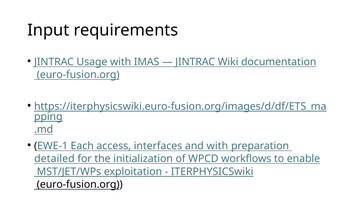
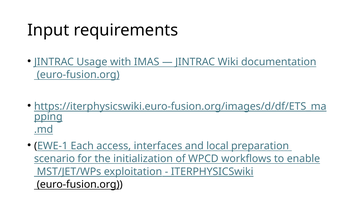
and with: with -> local
detailed: detailed -> scenario
